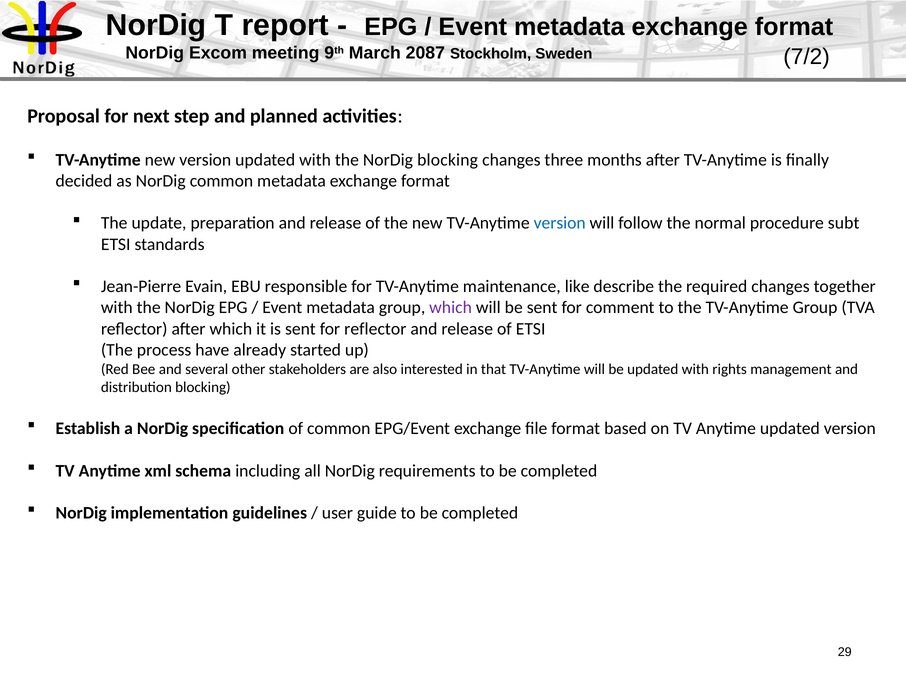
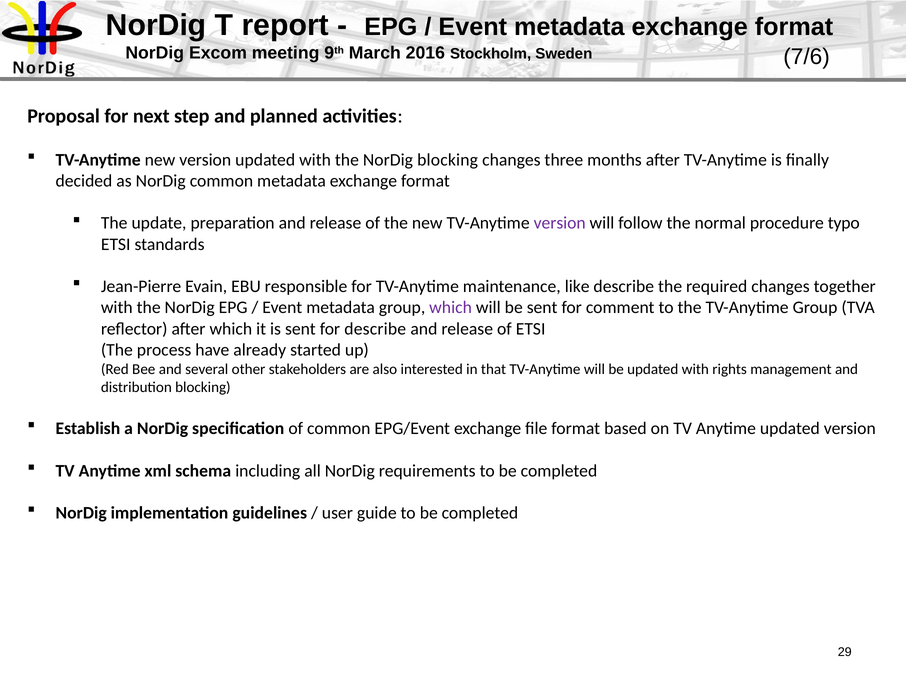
2087: 2087 -> 2016
7/2: 7/2 -> 7/6
version at (560, 223) colour: blue -> purple
subt: subt -> typo
for reflector: reflector -> describe
